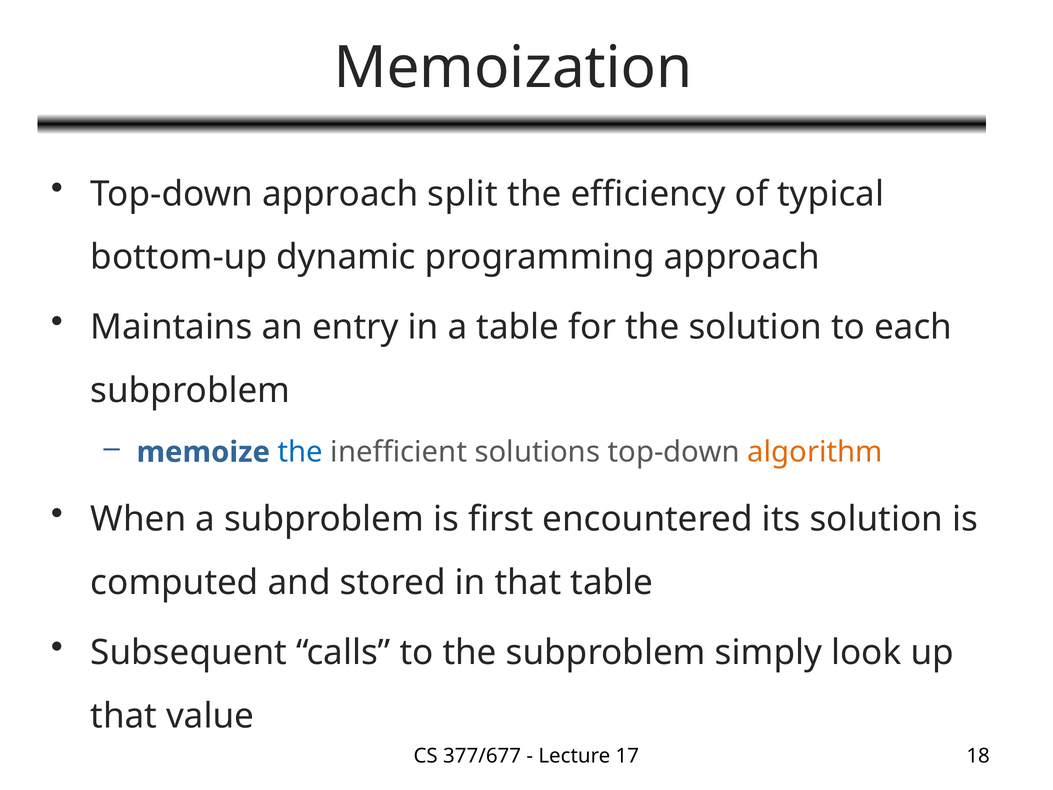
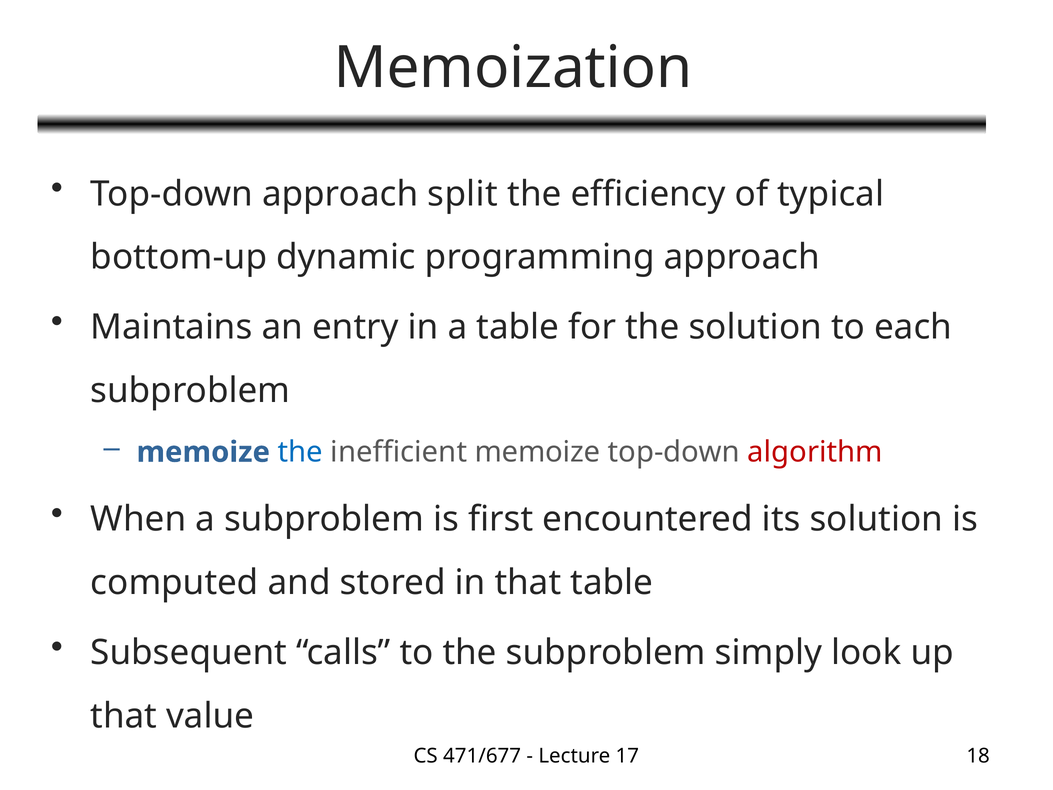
inefficient solutions: solutions -> memoize
algorithm colour: orange -> red
377/677: 377/677 -> 471/677
